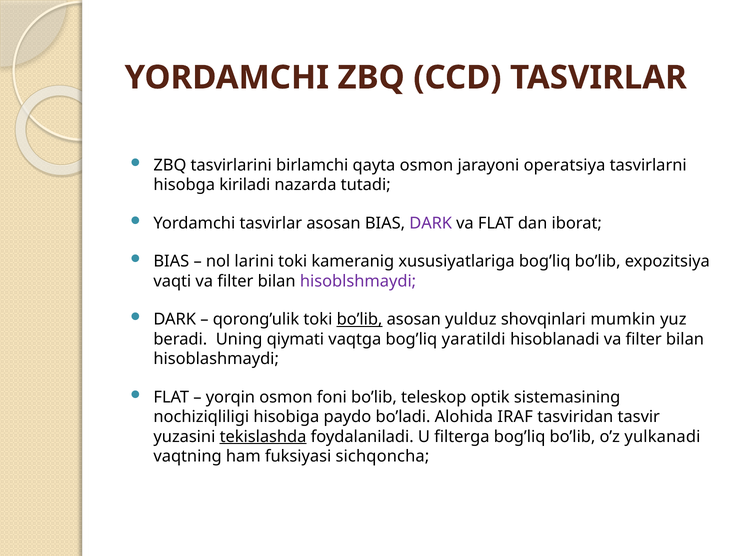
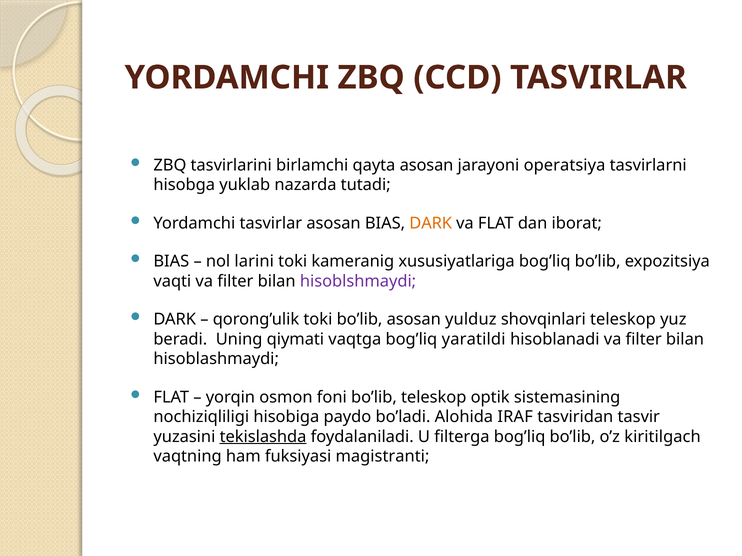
qayta osmon: osmon -> asosan
kiriladi: kiriladi -> yuklab
DARK at (431, 223) colour: purple -> orange
bo’lib at (360, 320) underline: present -> none
shovqinlari mumkin: mumkin -> teleskop
yulkanadi: yulkanadi -> kiritilgach
sichqoncha: sichqoncha -> magistranti
